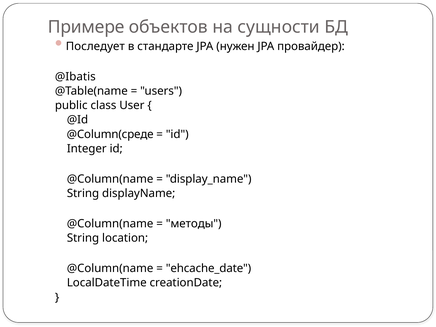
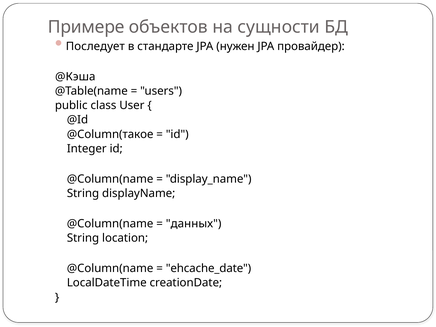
@Ibatis: @Ibatis -> @Кэша
@Column(среде: @Column(среде -> @Column(такое
методы: методы -> данных
